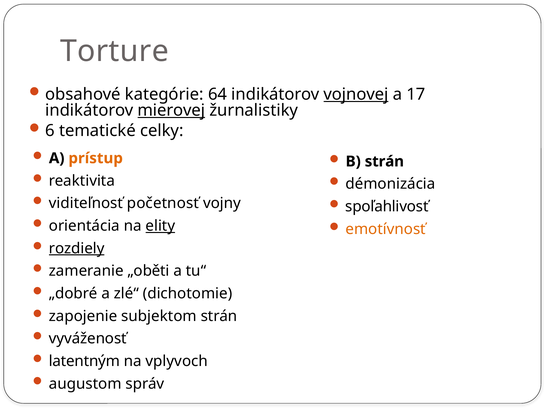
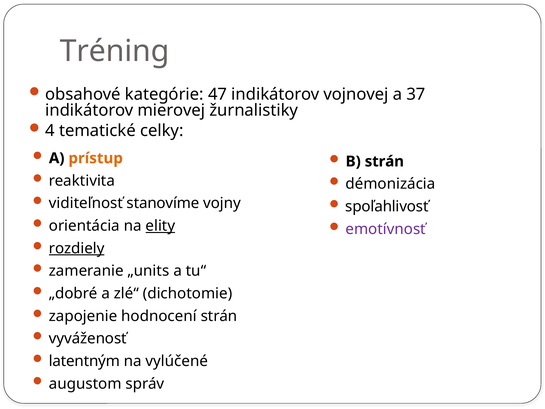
Torture: Torture -> Tréning
64: 64 -> 47
vojnovej underline: present -> none
17: 17 -> 37
mierovej underline: present -> none
6: 6 -> 4
početnosť: početnosť -> stanovíme
emotívnosť colour: orange -> purple
„oběti: „oběti -> „units
subjektom: subjektom -> hodnocení
vplyvoch: vplyvoch -> vylúčené
